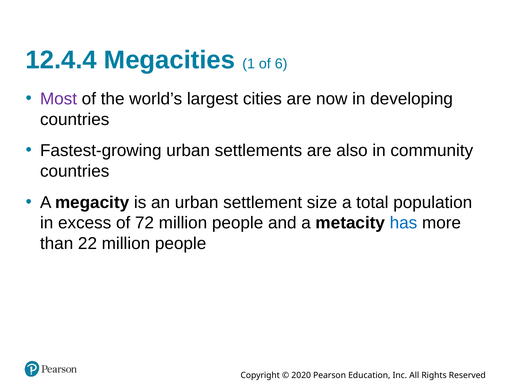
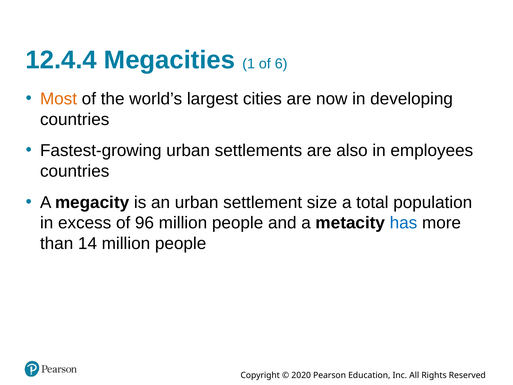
Most colour: purple -> orange
community: community -> employees
72: 72 -> 96
22: 22 -> 14
